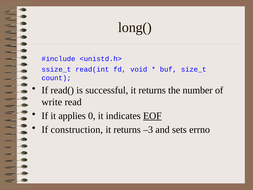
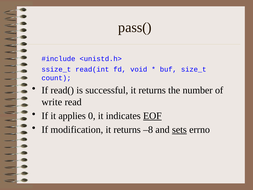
long(: long( -> pass(
construction: construction -> modification
–3: –3 -> –8
sets underline: none -> present
